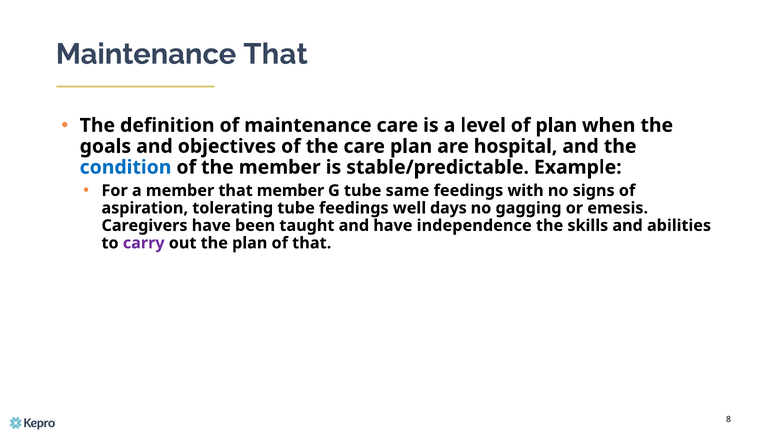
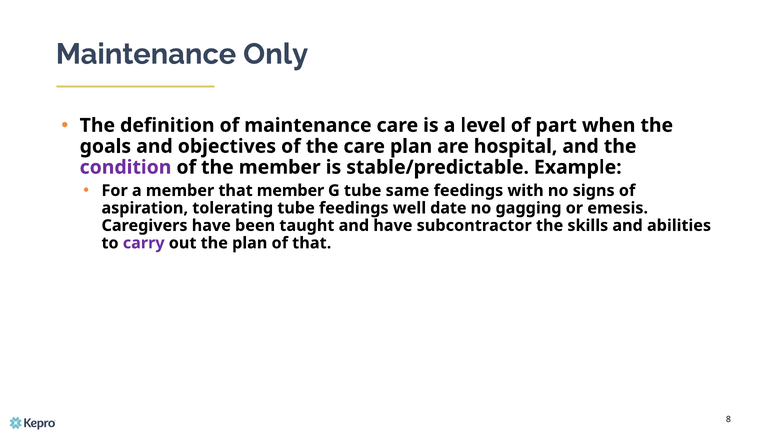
Maintenance That: That -> Only
of plan: plan -> part
condition colour: blue -> purple
days: days -> date
independence: independence -> subcontractor
